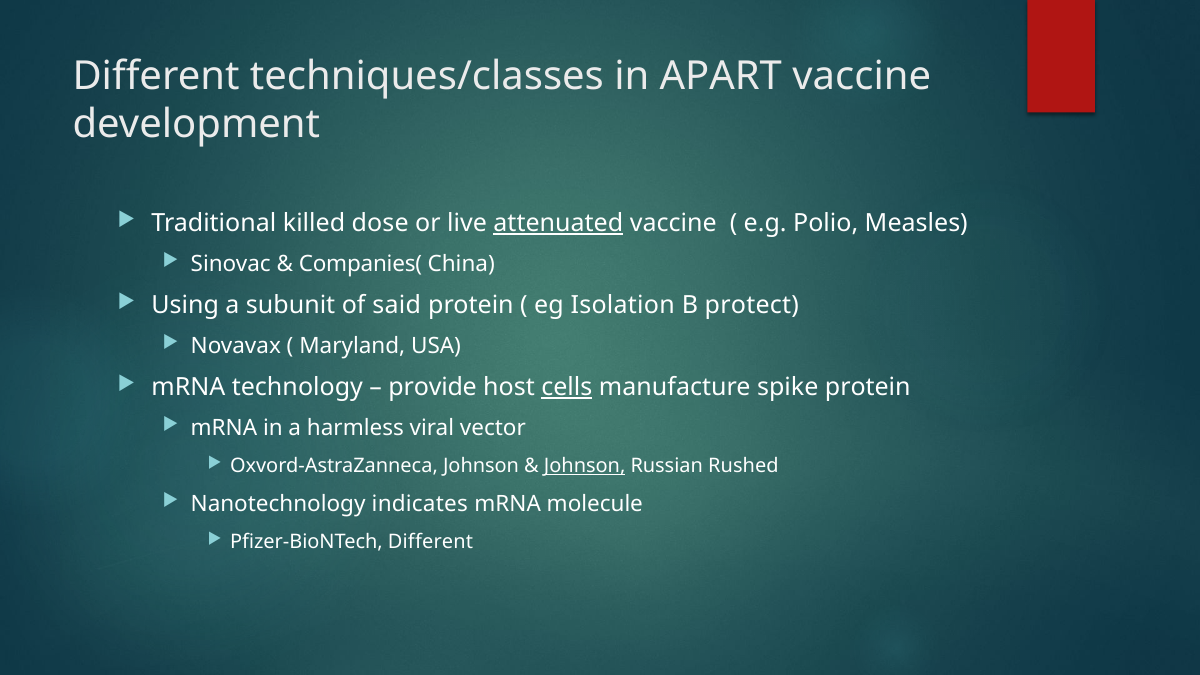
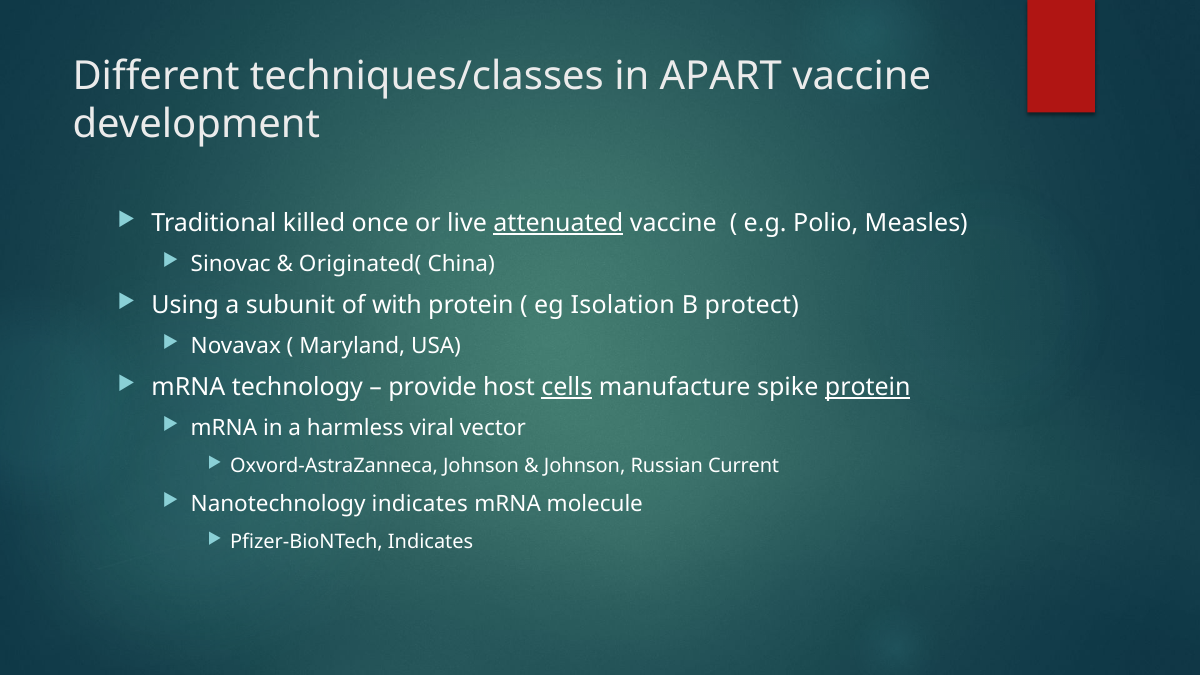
dose: dose -> once
Companies(: Companies( -> Originated(
said: said -> with
protein at (868, 387) underline: none -> present
Johnson at (585, 466) underline: present -> none
Rushed: Rushed -> Current
Pfizer-BioNTech Different: Different -> Indicates
